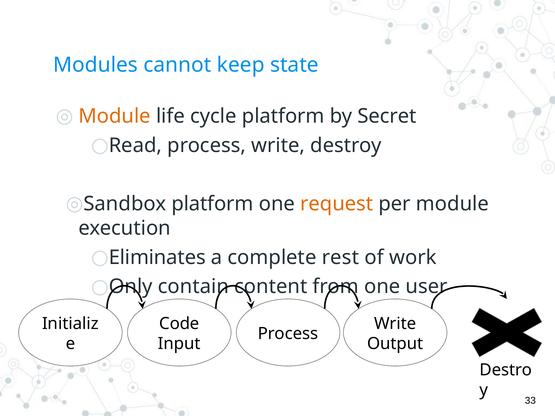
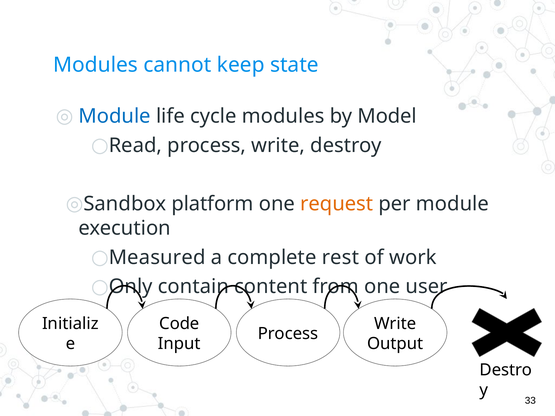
Module at (115, 116) colour: orange -> blue
cycle platform: platform -> modules
Secret: Secret -> Model
Eliminates: Eliminates -> Measured
